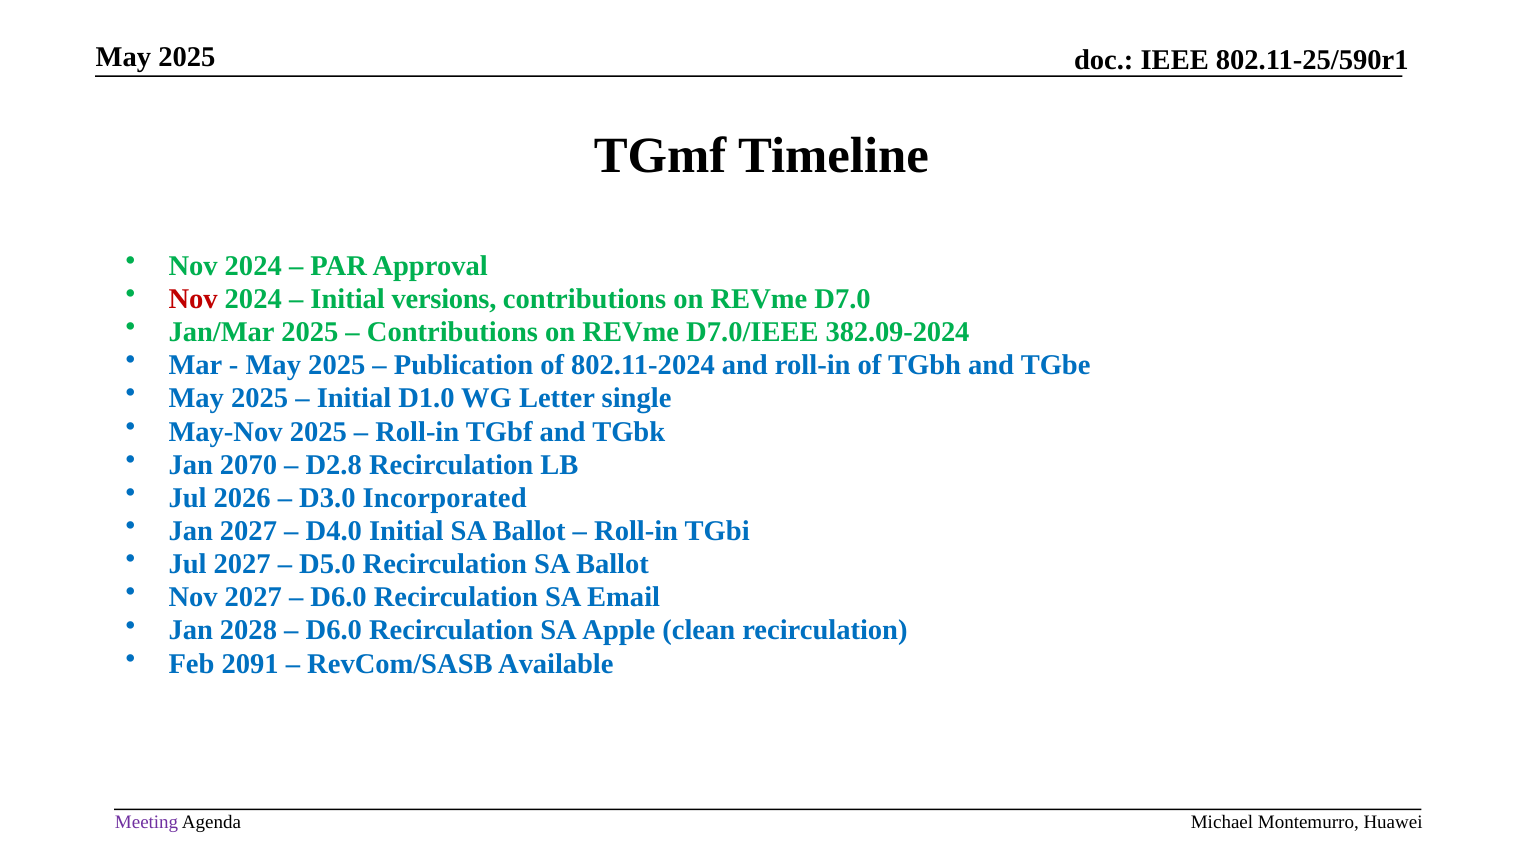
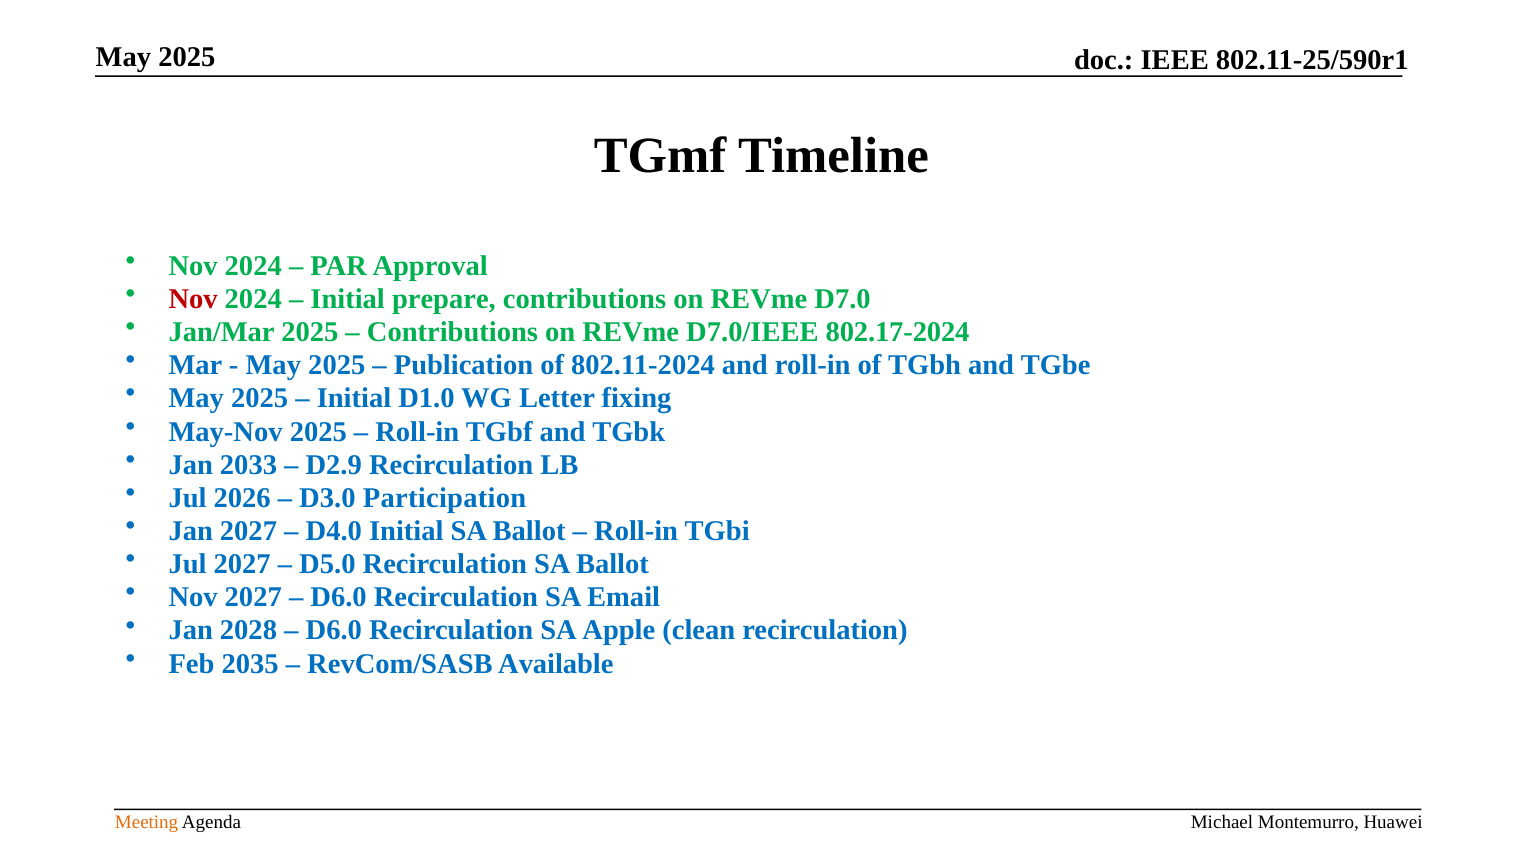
versions: versions -> prepare
382.09-2024: 382.09-2024 -> 802.17-2024
single: single -> fixing
2070: 2070 -> 2033
D2.8: D2.8 -> D2.9
Incorporated: Incorporated -> Participation
2091: 2091 -> 2035
Meeting colour: purple -> orange
